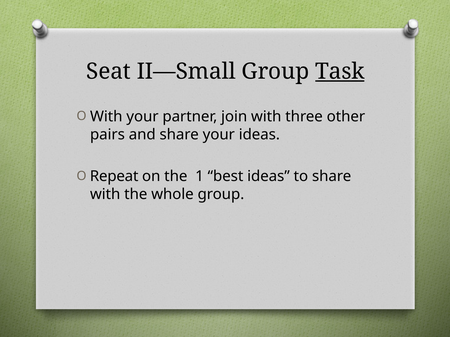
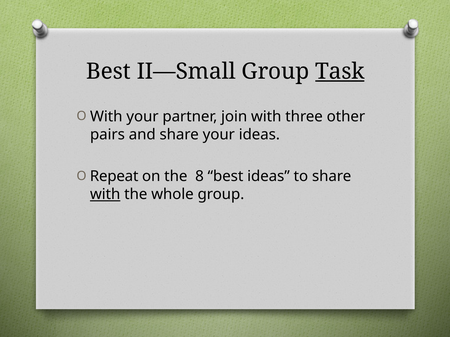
Seat at (109, 71): Seat -> Best
1: 1 -> 8
with at (105, 195) underline: none -> present
